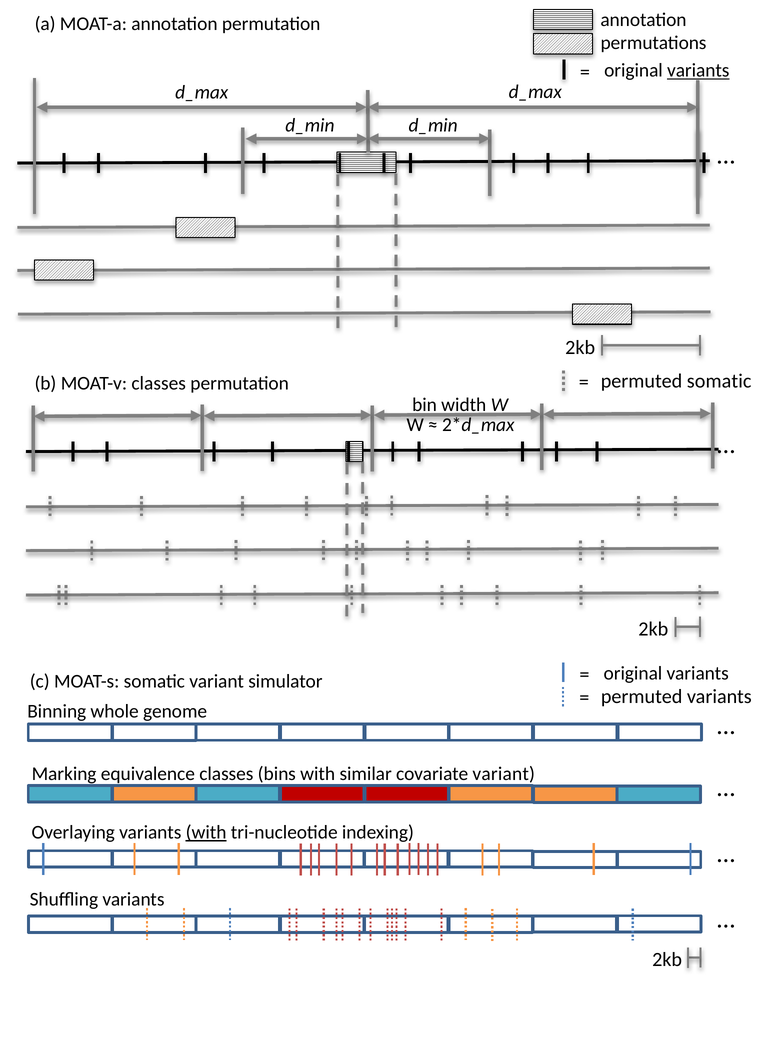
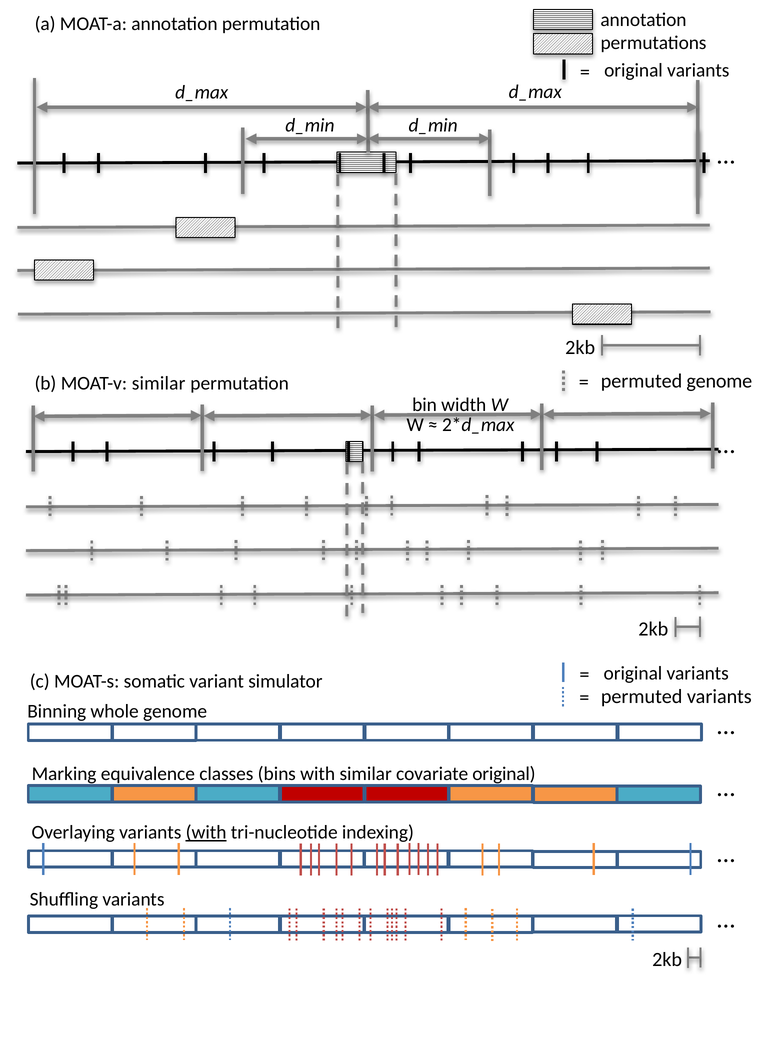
variants at (698, 70) underline: present -> none
permuted somatic: somatic -> genome
MOAT-v classes: classes -> similar
covariate variant: variant -> original
